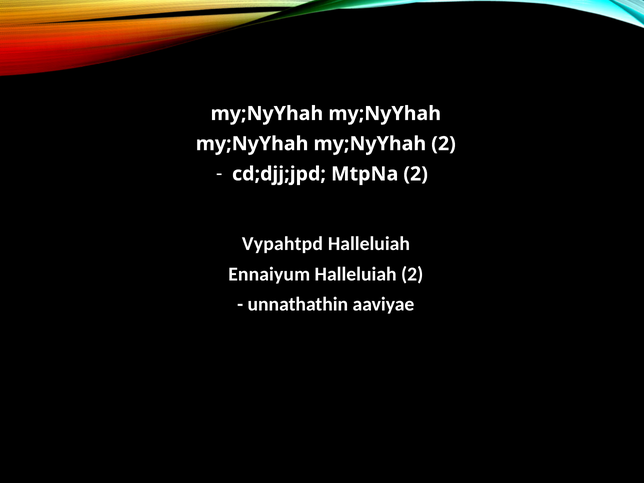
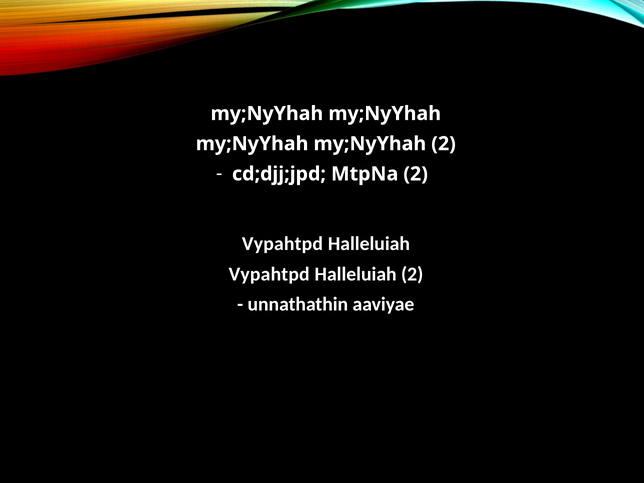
Ennaiyum at (269, 274): Ennaiyum -> Vypahtpd
